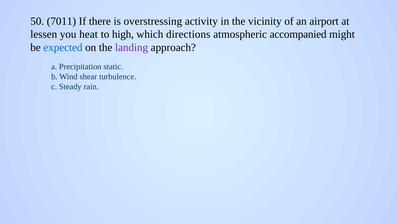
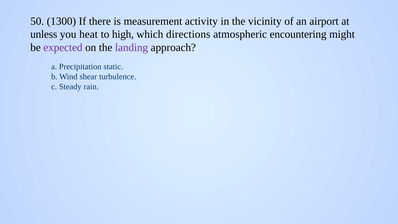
7011: 7011 -> 1300
overstressing: overstressing -> measurement
lessen: lessen -> unless
accompanied: accompanied -> encountering
expected colour: blue -> purple
